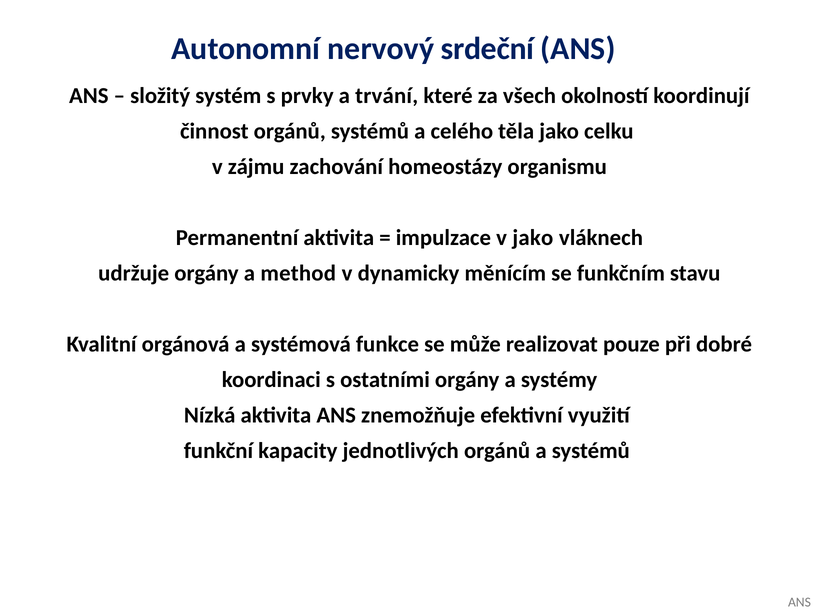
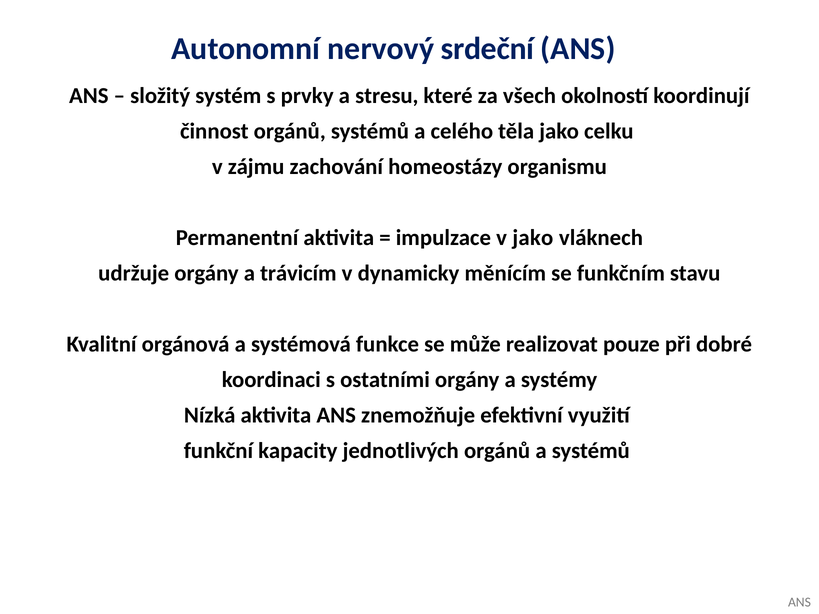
trvání: trvání -> stresu
method: method -> trávicím
